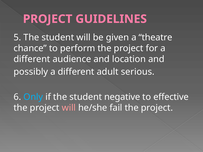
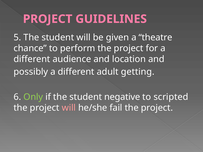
serious: serious -> getting
Only colour: light blue -> light green
effective: effective -> scripted
